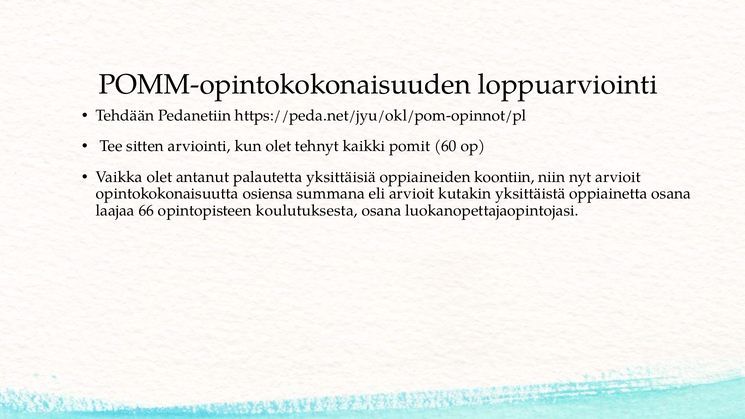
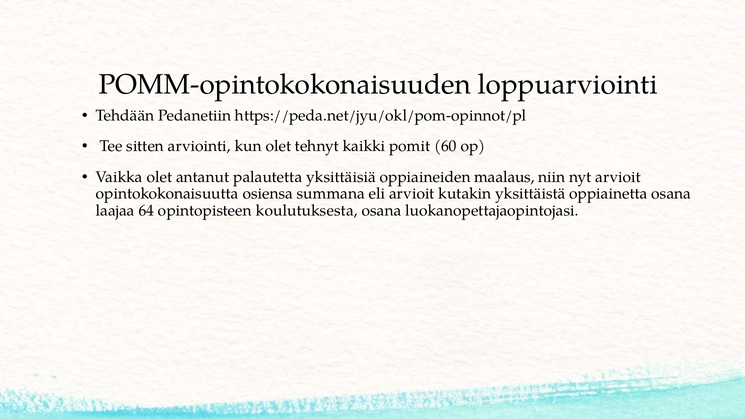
koontiin: koontiin -> maalaus
66: 66 -> 64
